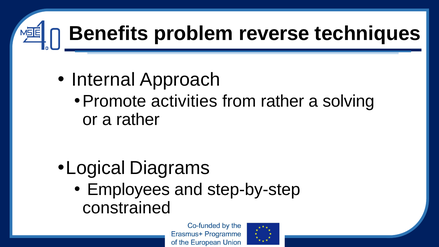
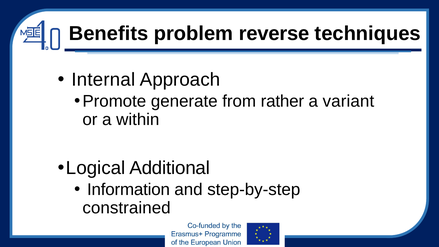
activities: activities -> generate
solving: solving -> variant
a rather: rather -> within
Diagrams: Diagrams -> Additional
Employees: Employees -> Information
